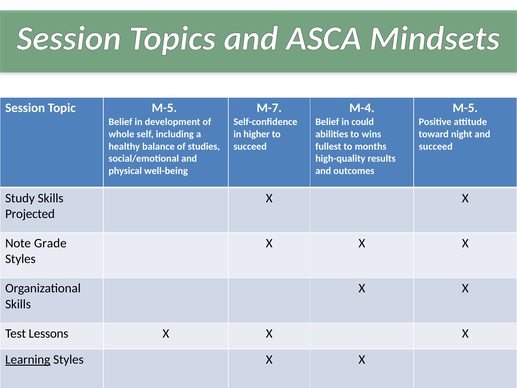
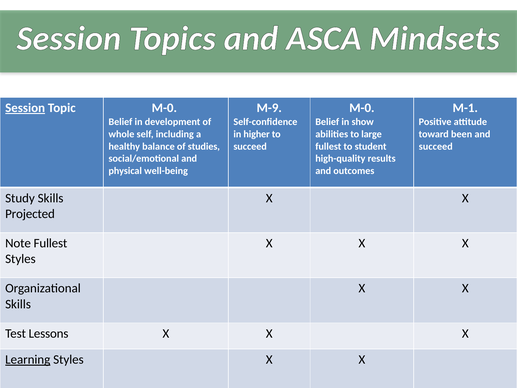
Session at (25, 108) underline: none -> present
Topic M-5: M-5 -> M-0
M-7: M-7 -> M-9
M-4 at (362, 108): M-4 -> M-0
M-5 at (465, 108): M-5 -> M-1
could: could -> show
wins: wins -> large
night: night -> been
months: months -> student
Note Grade: Grade -> Fullest
